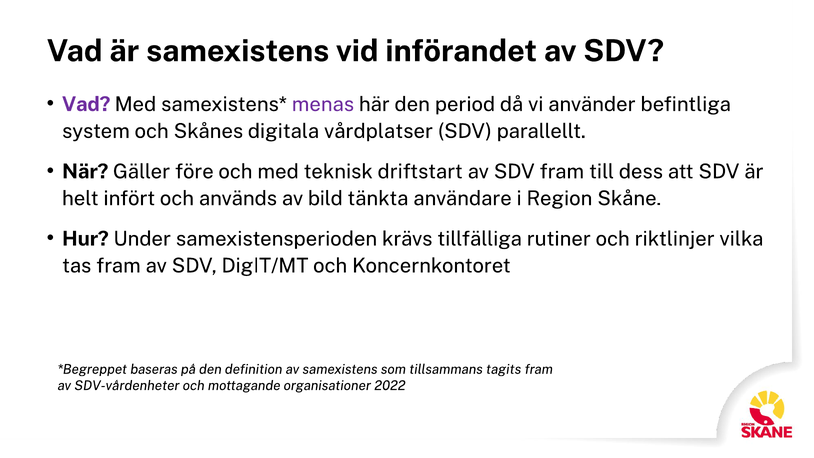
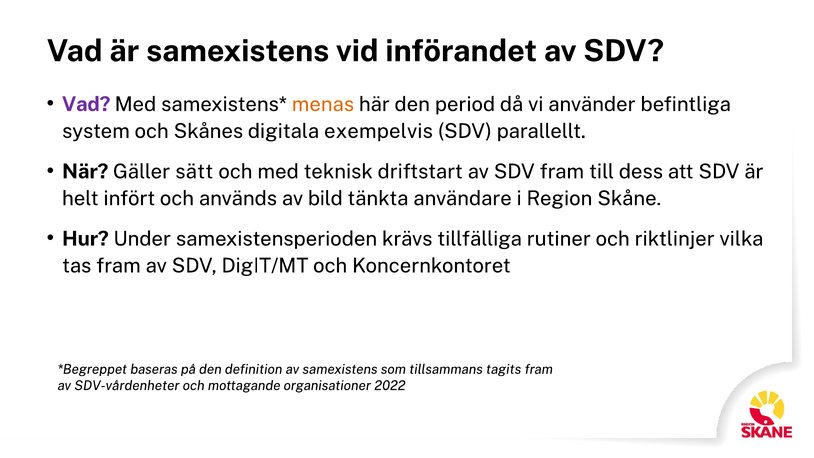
menas colour: purple -> orange
vårdplatser: vårdplatser -> exempelvis
före: före -> sätt
